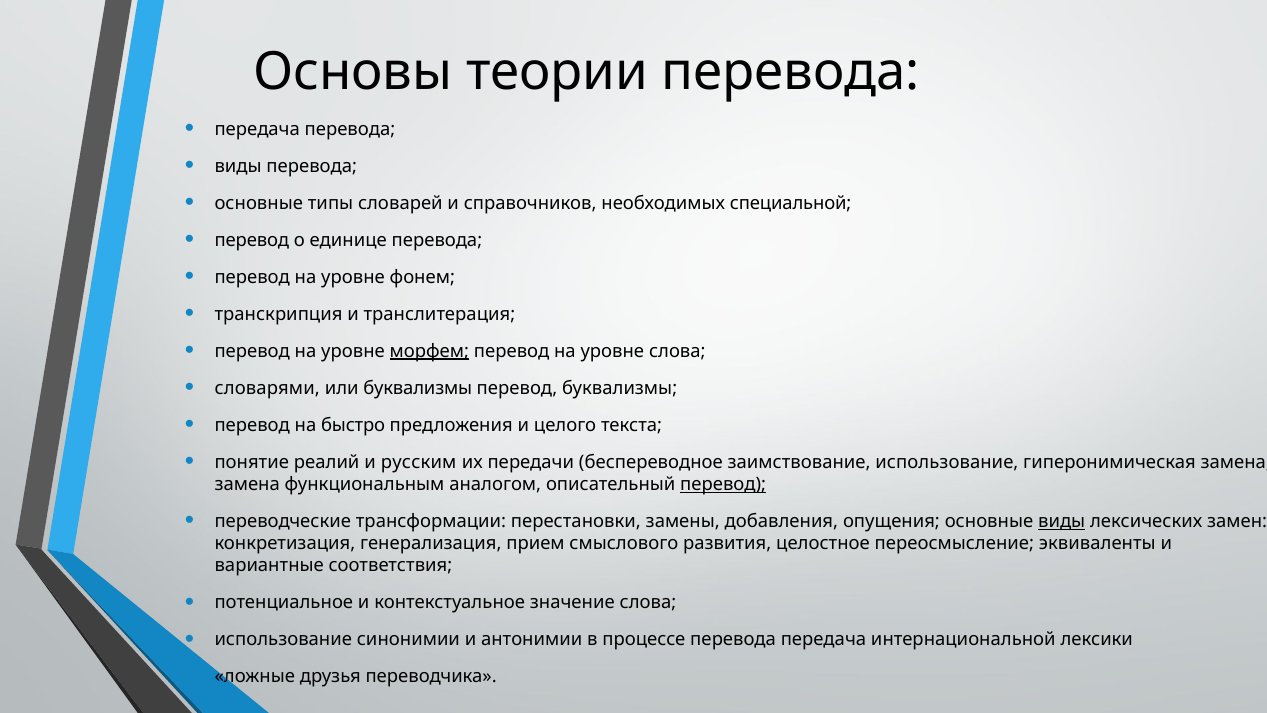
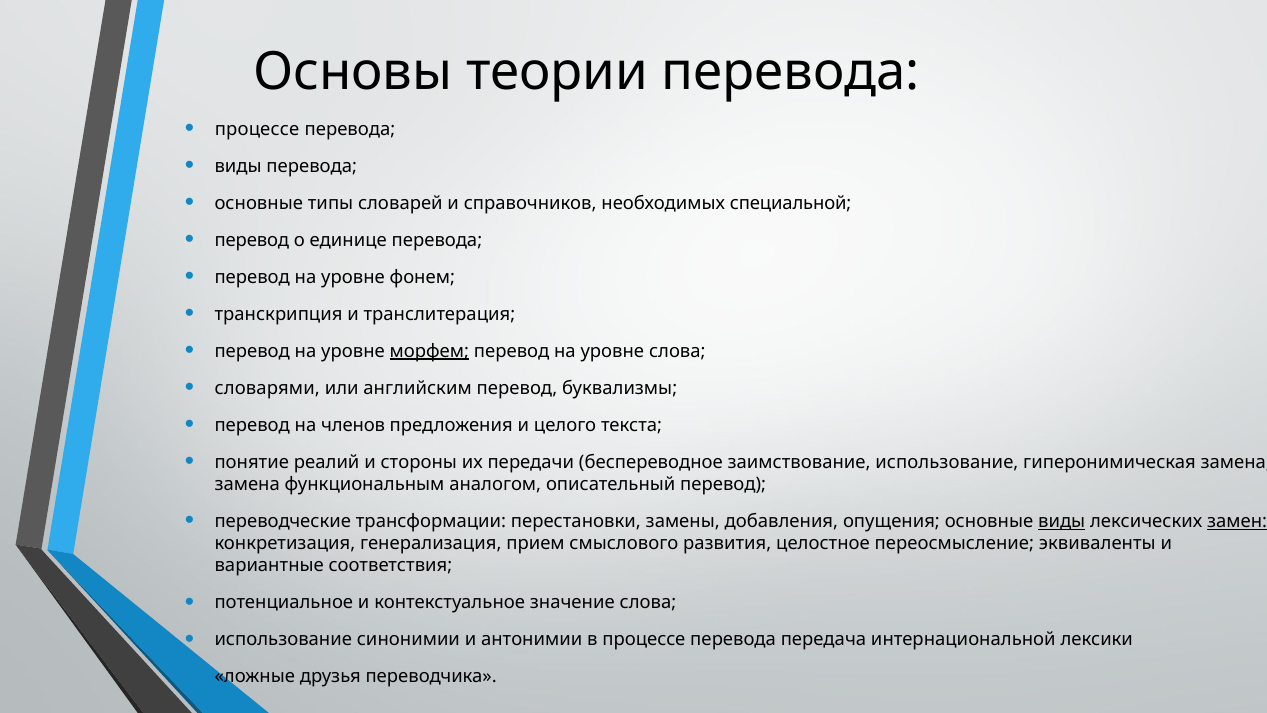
передача at (257, 129): передача -> процессе
или буквализмы: буквализмы -> английским
быстро: быстро -> членов
русским: русским -> стороны
перевод at (723, 484) underline: present -> none
замен underline: none -> present
